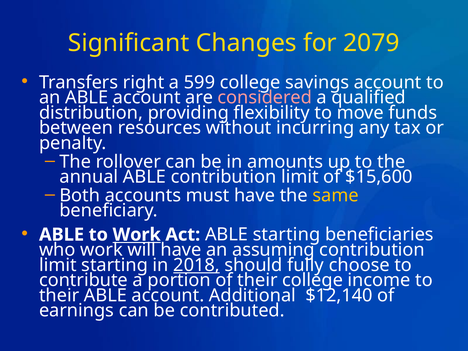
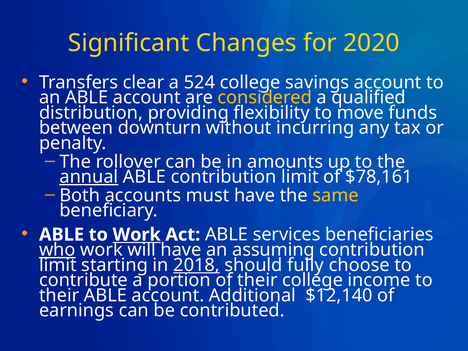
2079: 2079 -> 2020
right: right -> clear
599: 599 -> 524
considered colour: pink -> yellow
resources: resources -> downturn
annual underline: none -> present
$15,600: $15,600 -> $78,161
ABLE starting: starting -> services
who underline: none -> present
